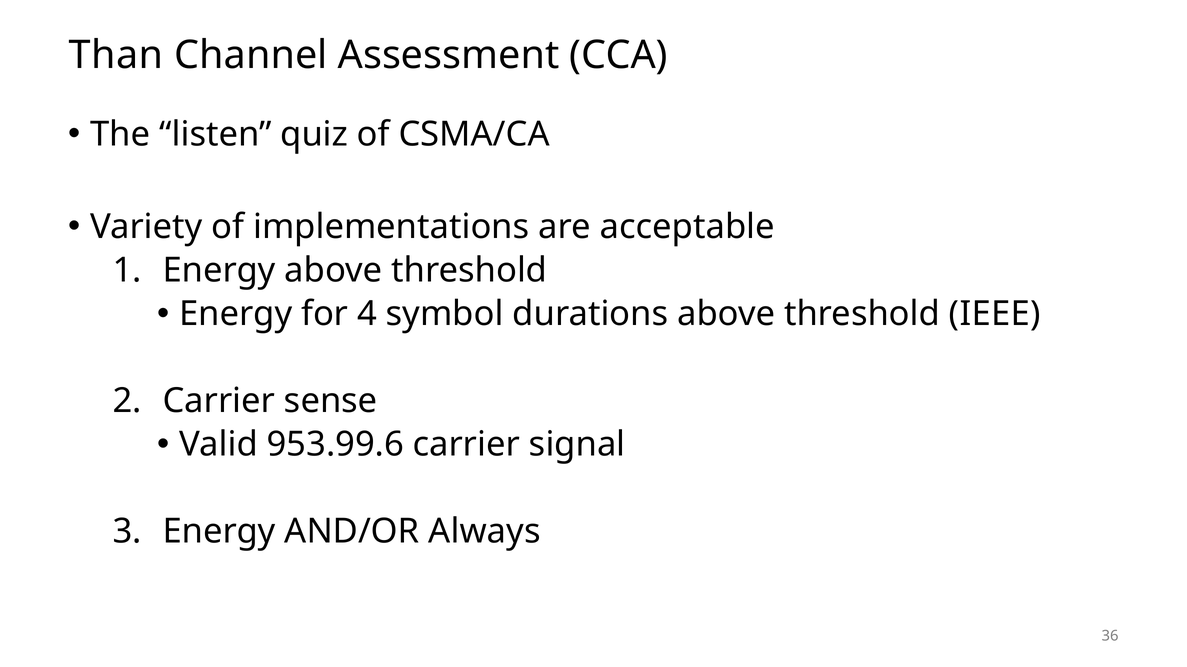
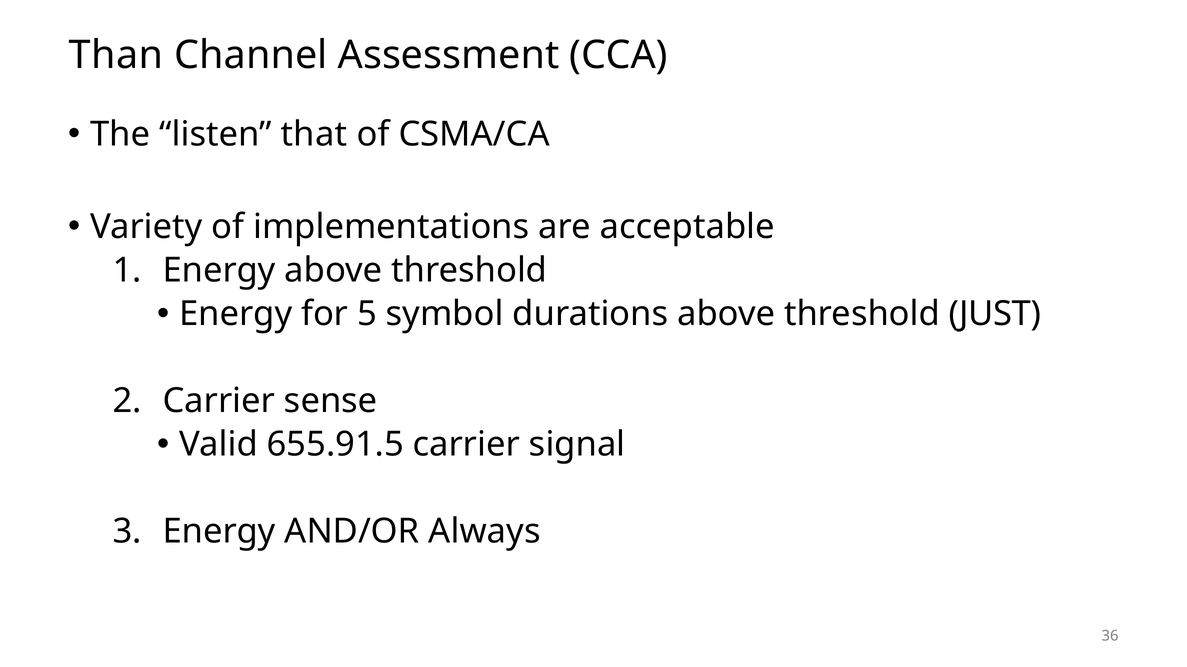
quiz: quiz -> that
4: 4 -> 5
IEEE: IEEE -> JUST
953.99.6: 953.99.6 -> 655.91.5
